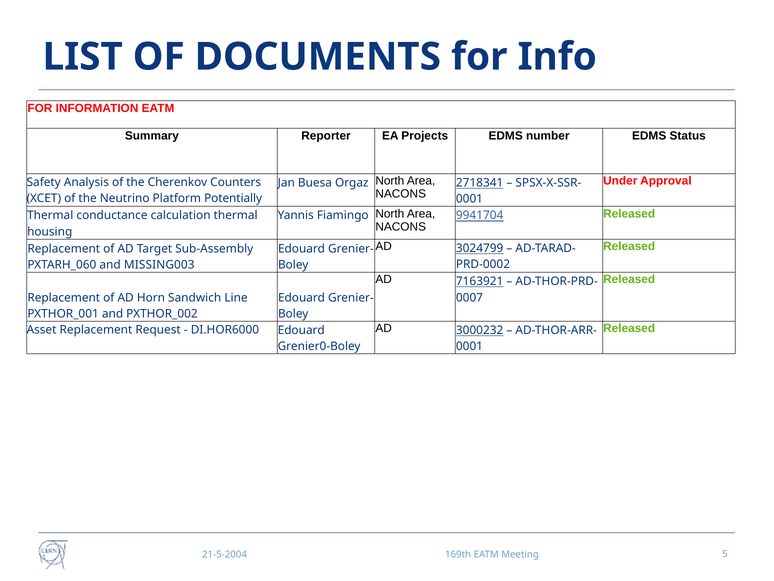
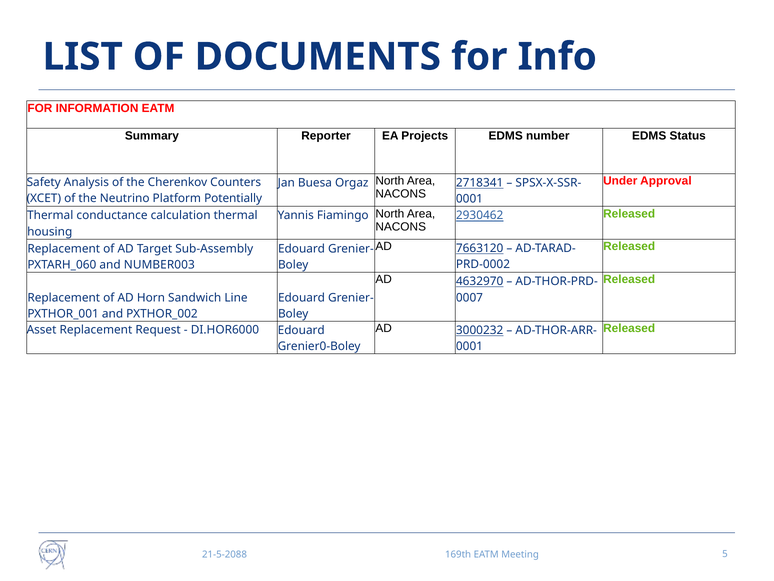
9941704: 9941704 -> 2930462
3024799: 3024799 -> 7663120
MISSING003: MISSING003 -> NUMBER003
7163921: 7163921 -> 4632970
21-5-2004: 21-5-2004 -> 21-5-2088
